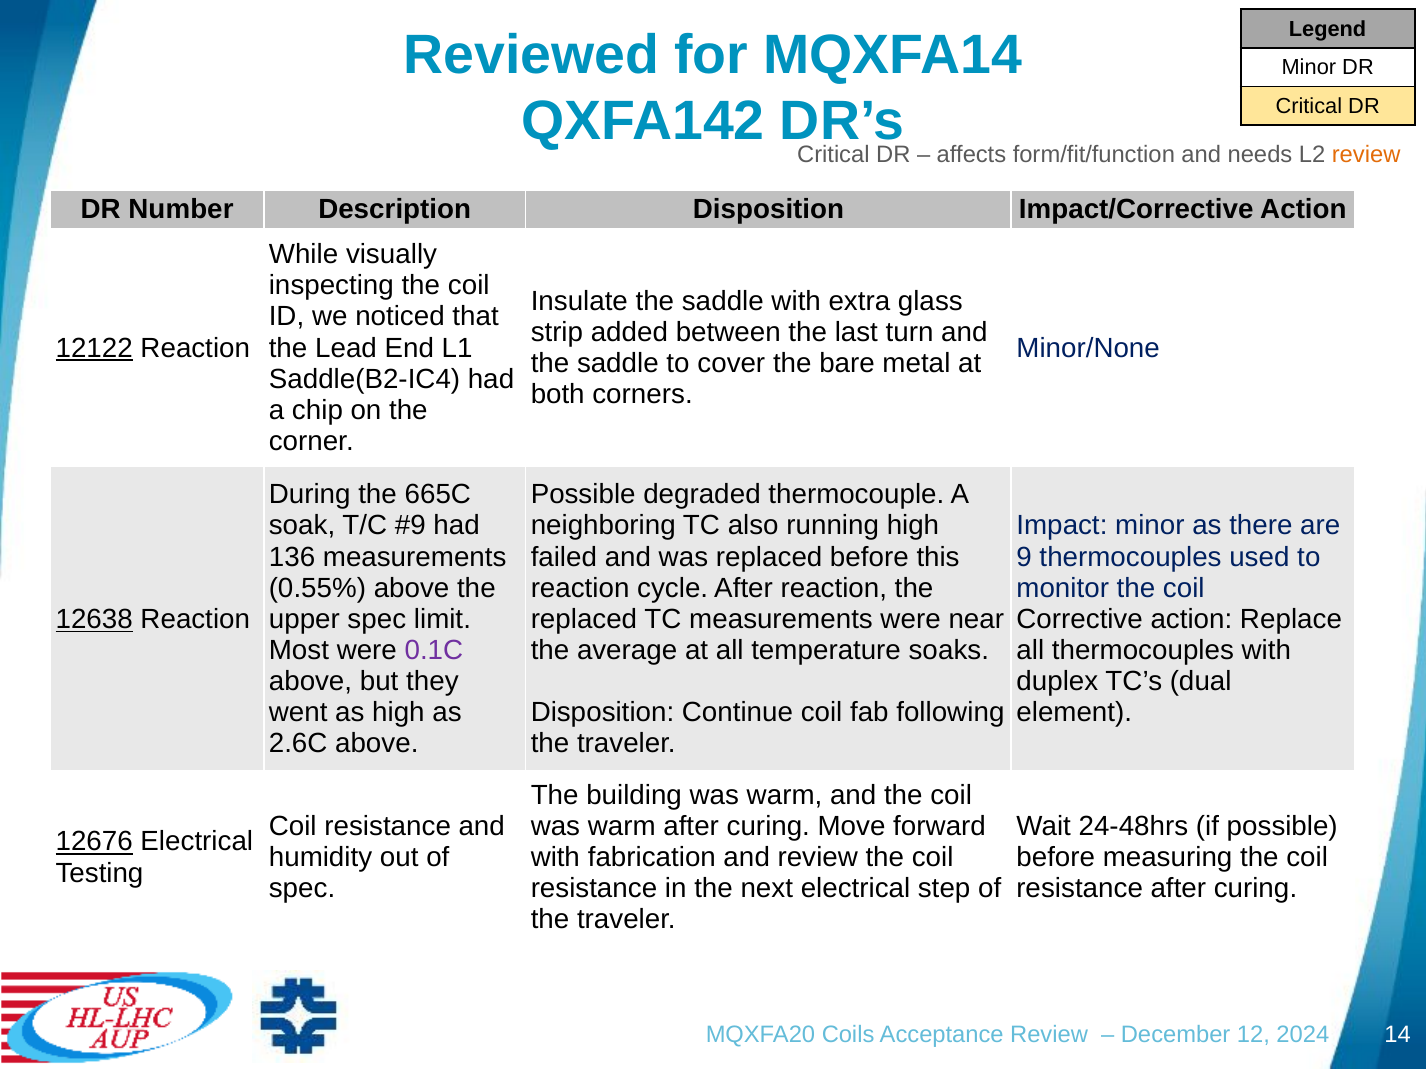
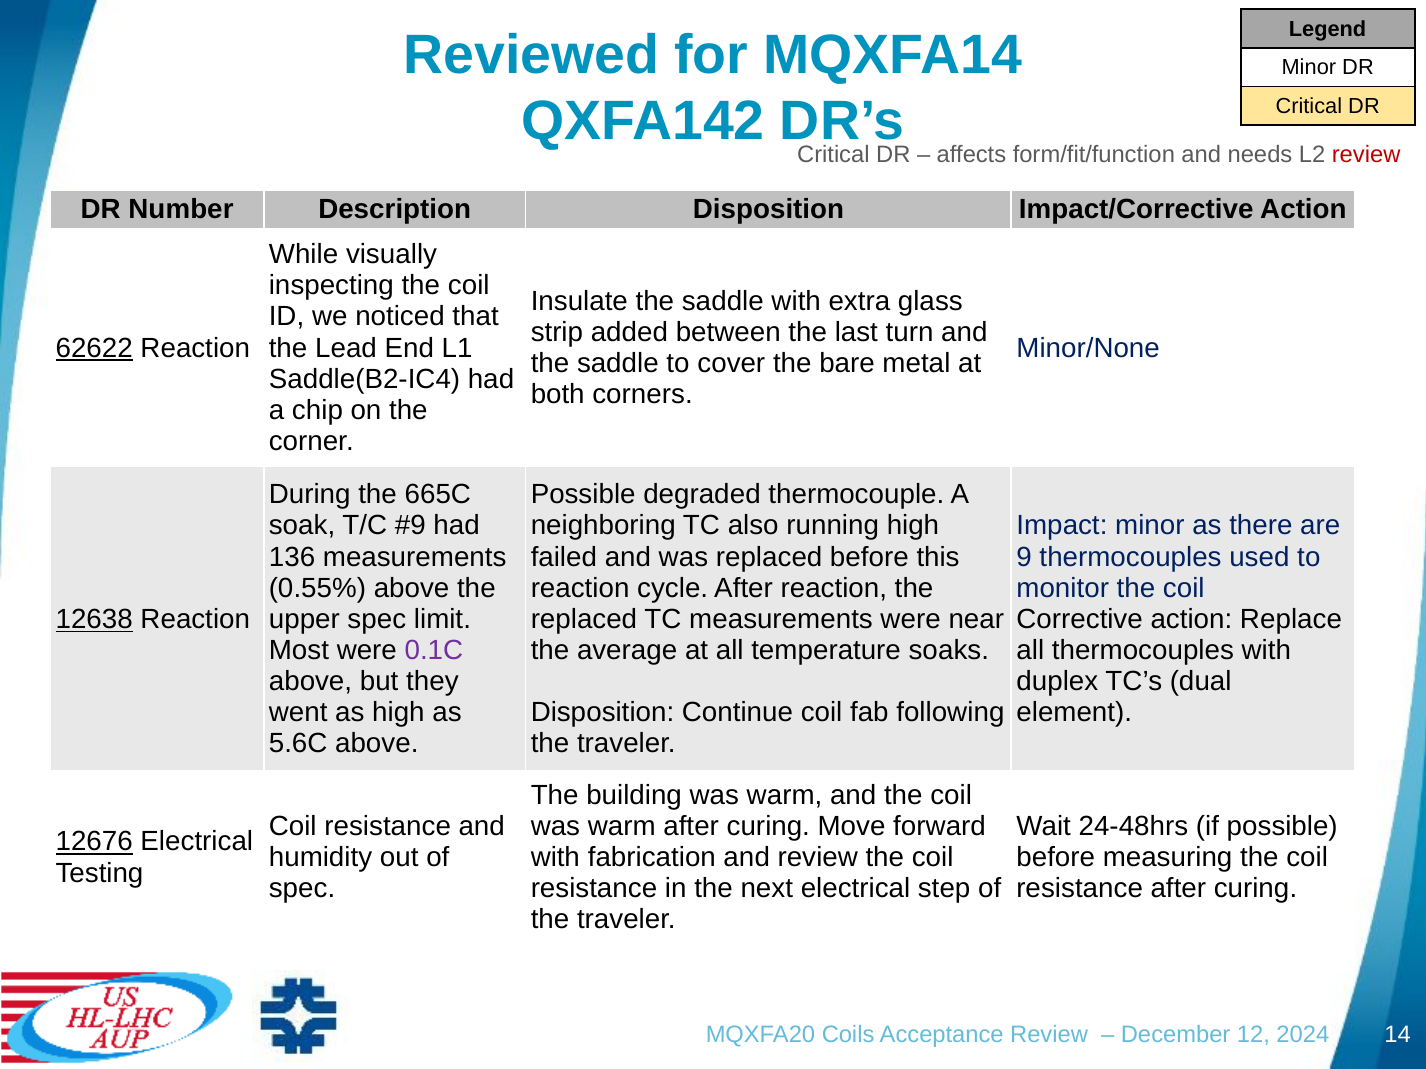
review at (1366, 155) colour: orange -> red
12122: 12122 -> 62622
2.6C: 2.6C -> 5.6C
